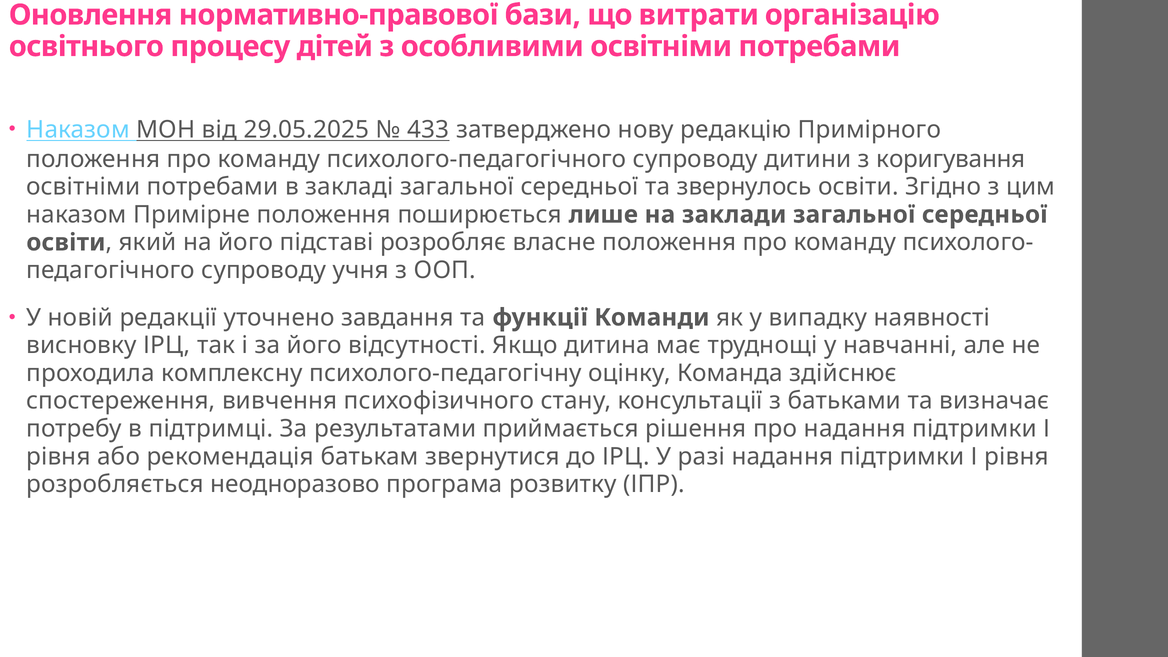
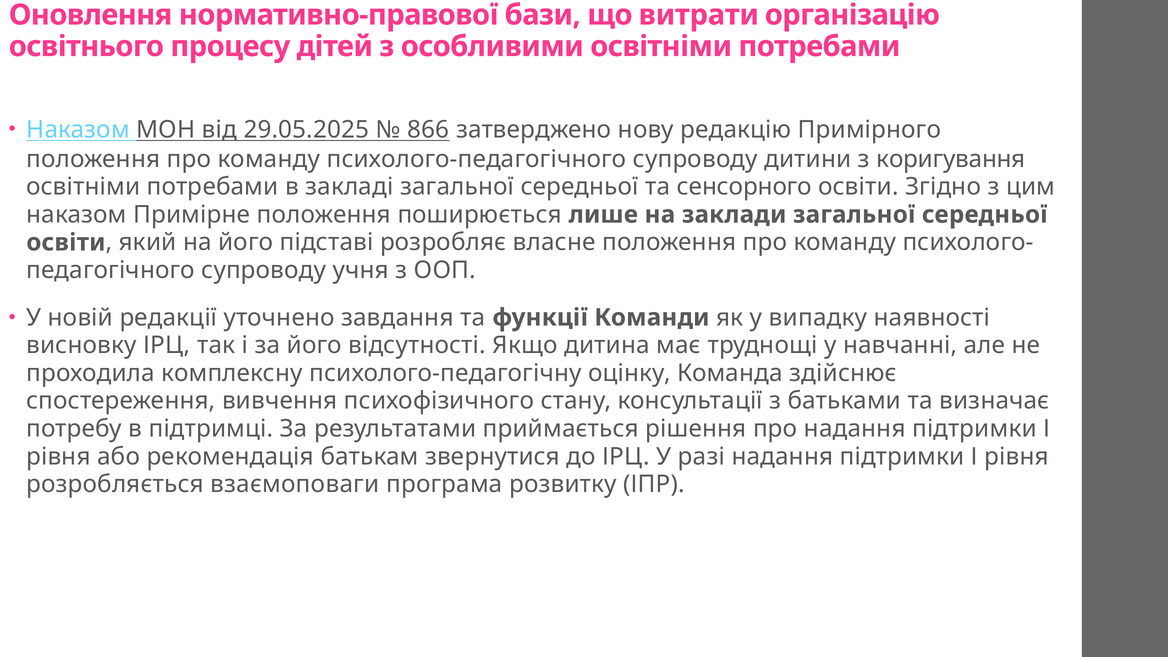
433: 433 -> 866
звернулось: звернулось -> сенсорного
неодноразово: неодноразово -> взаємоповаги
